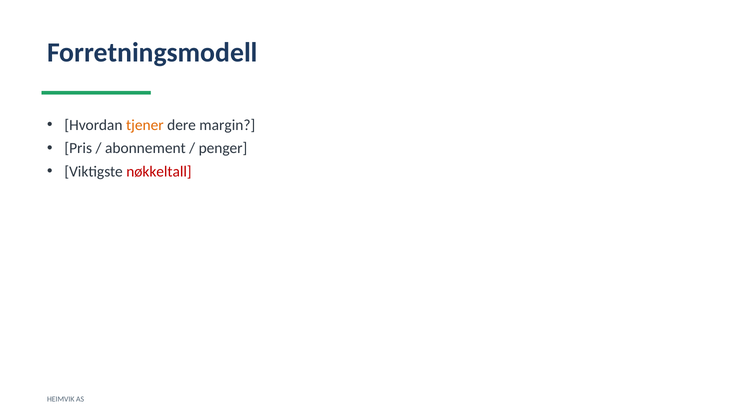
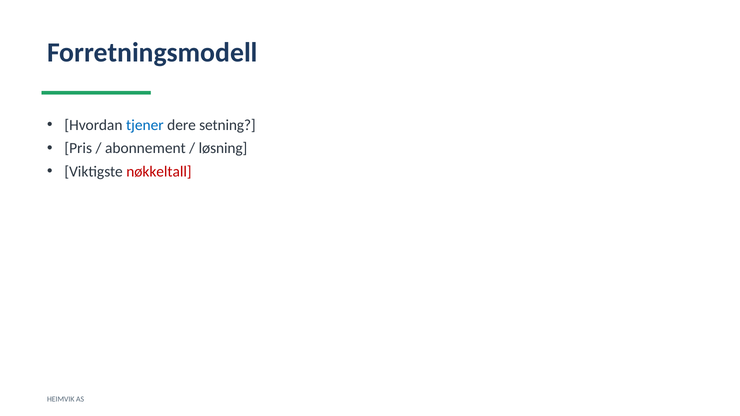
tjener colour: orange -> blue
margin: margin -> setning
penger: penger -> løsning
